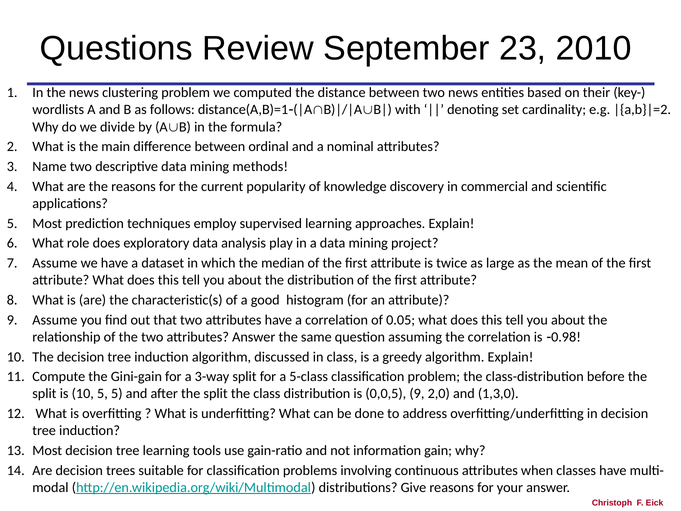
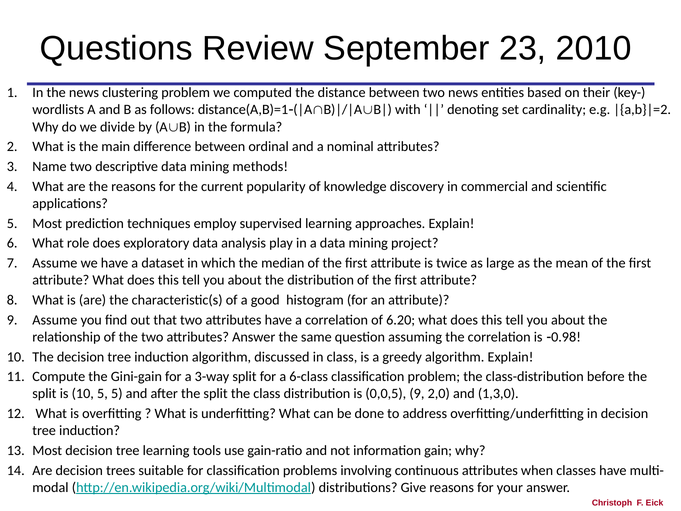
0.05: 0.05 -> 6.20
5-class: 5-class -> 6-class
